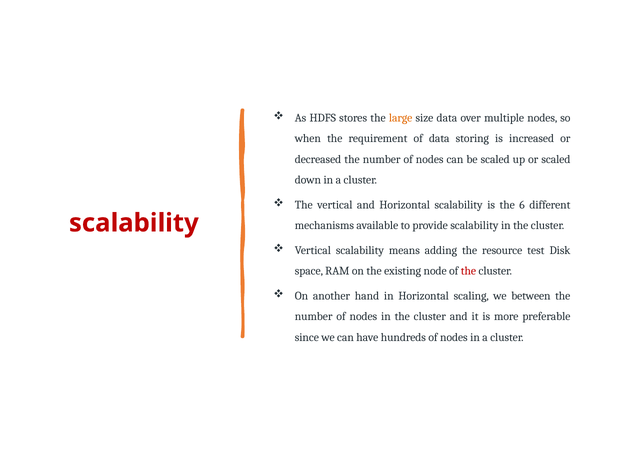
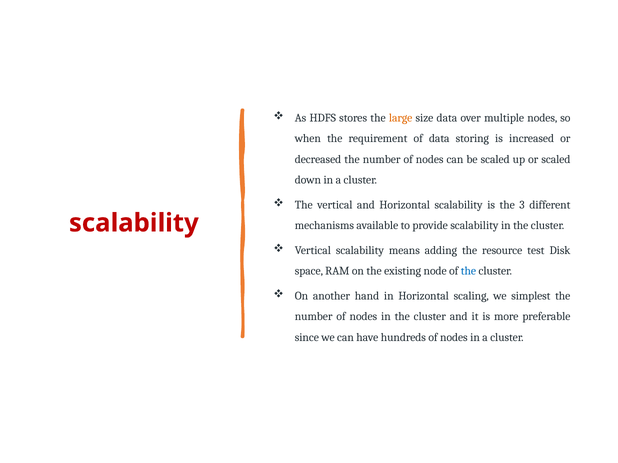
6: 6 -> 3
the at (468, 271) colour: red -> blue
between: between -> simplest
